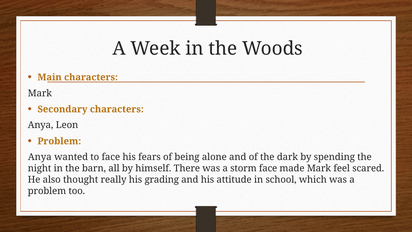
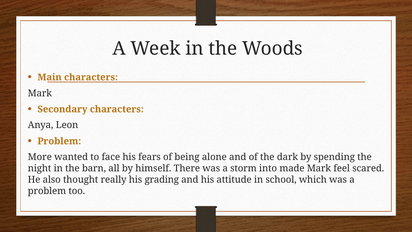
Anya at (40, 157): Anya -> More
storm face: face -> into
